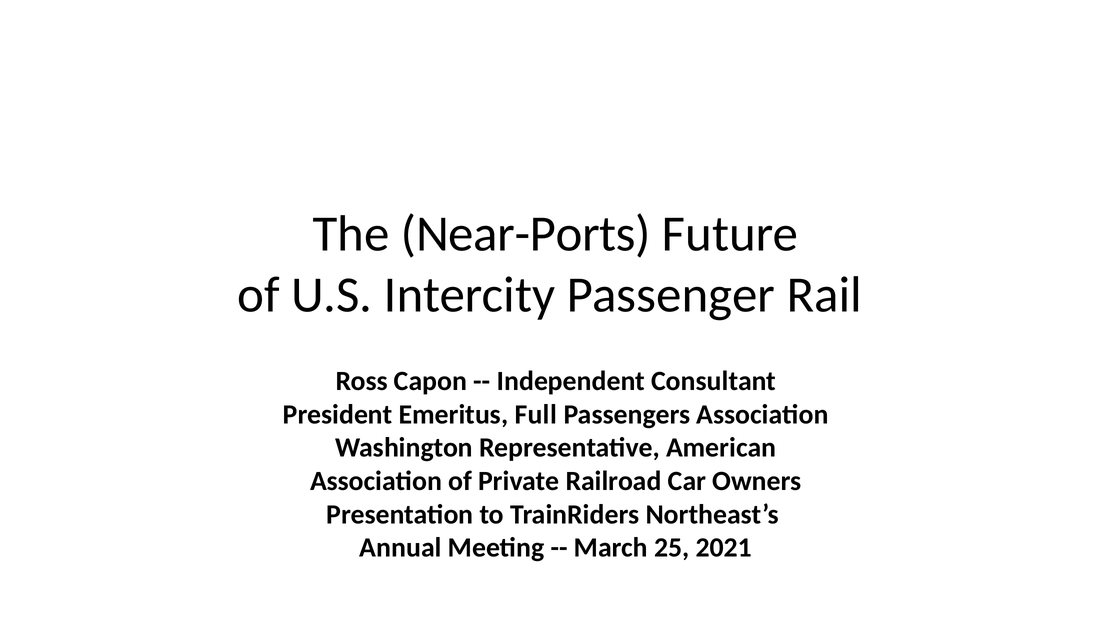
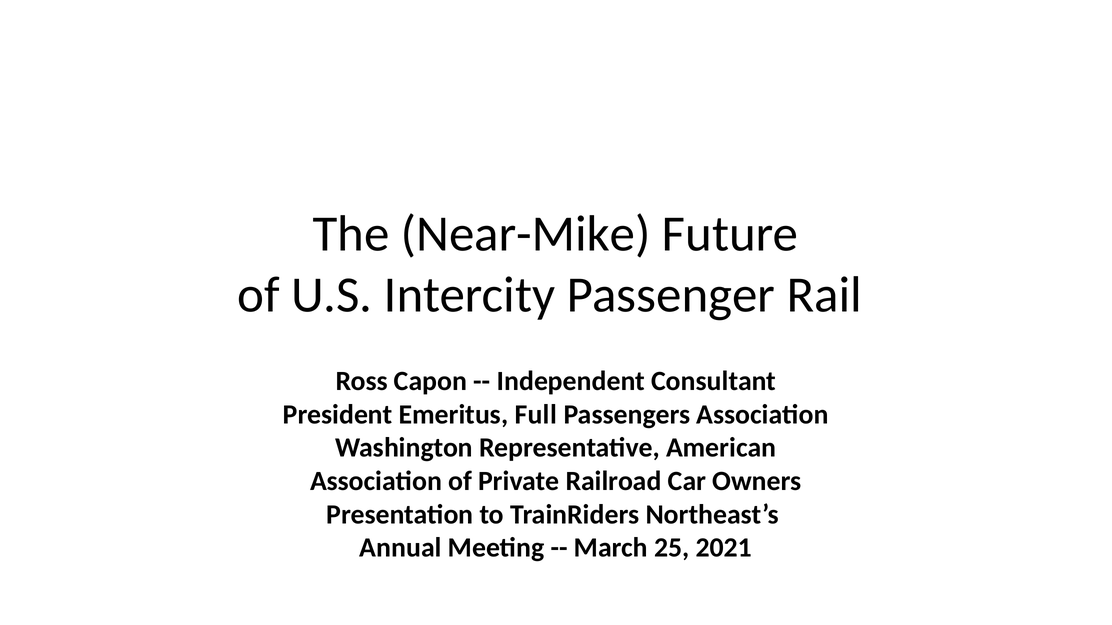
Near-Ports: Near-Ports -> Near-Mike
